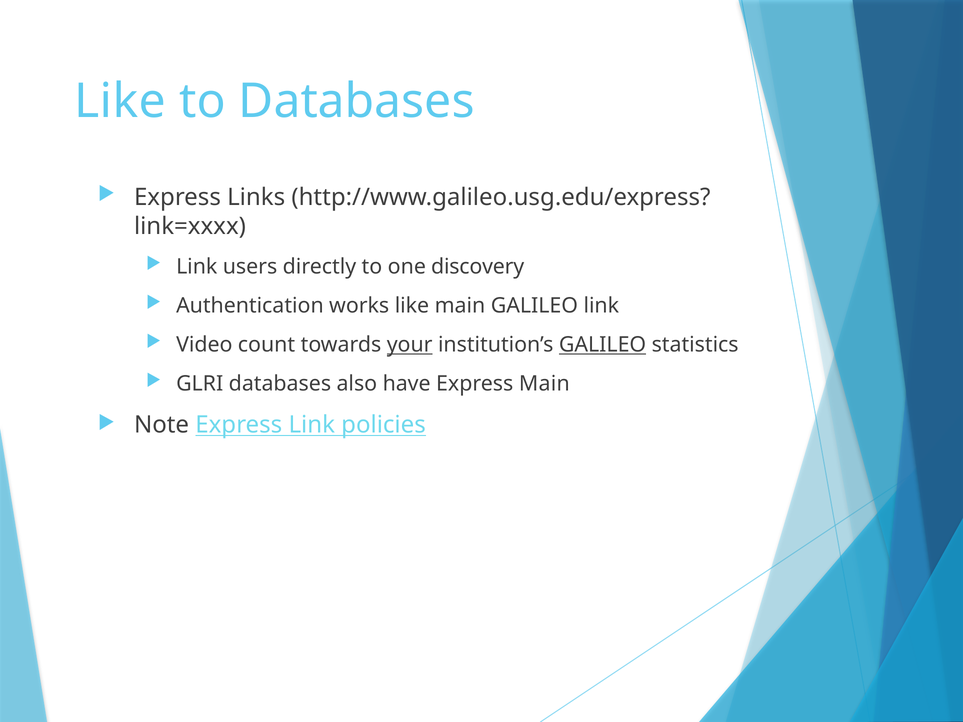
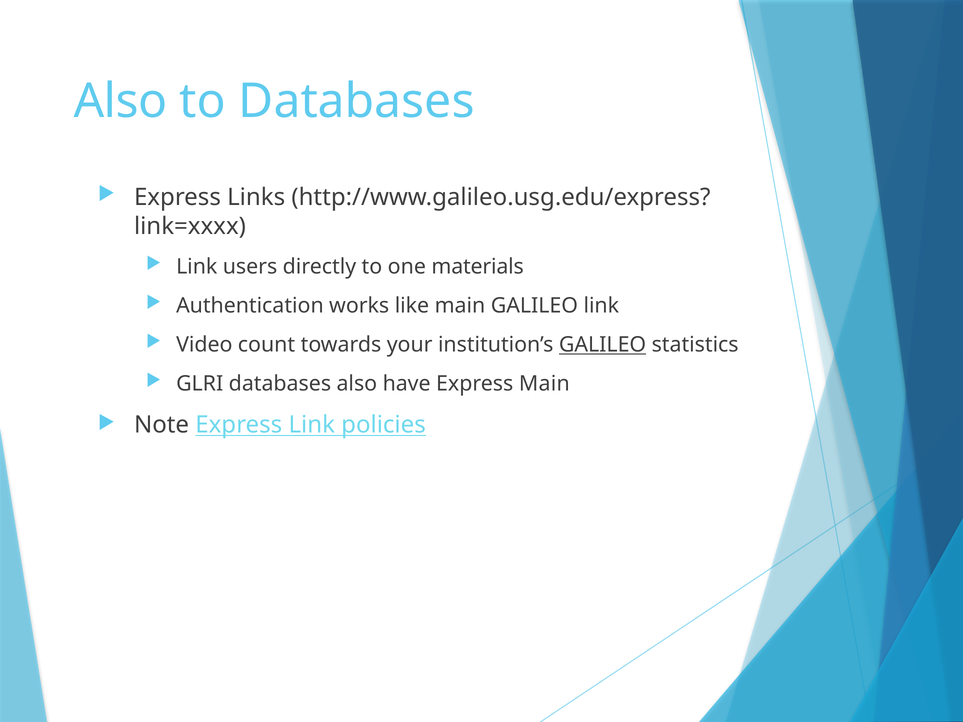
Like at (120, 101): Like -> Also
discovery: discovery -> materials
your underline: present -> none
